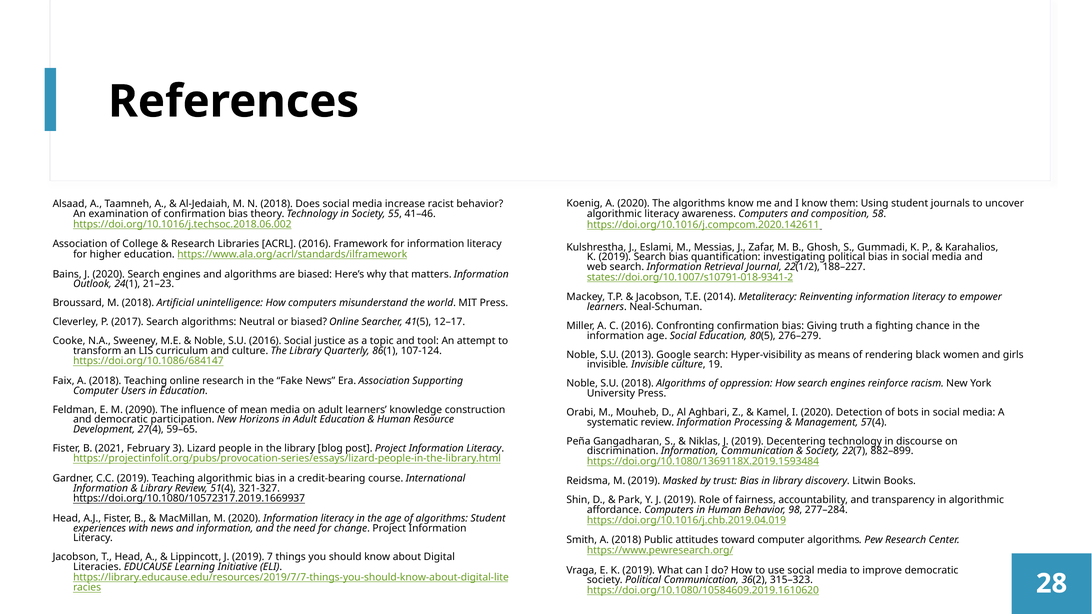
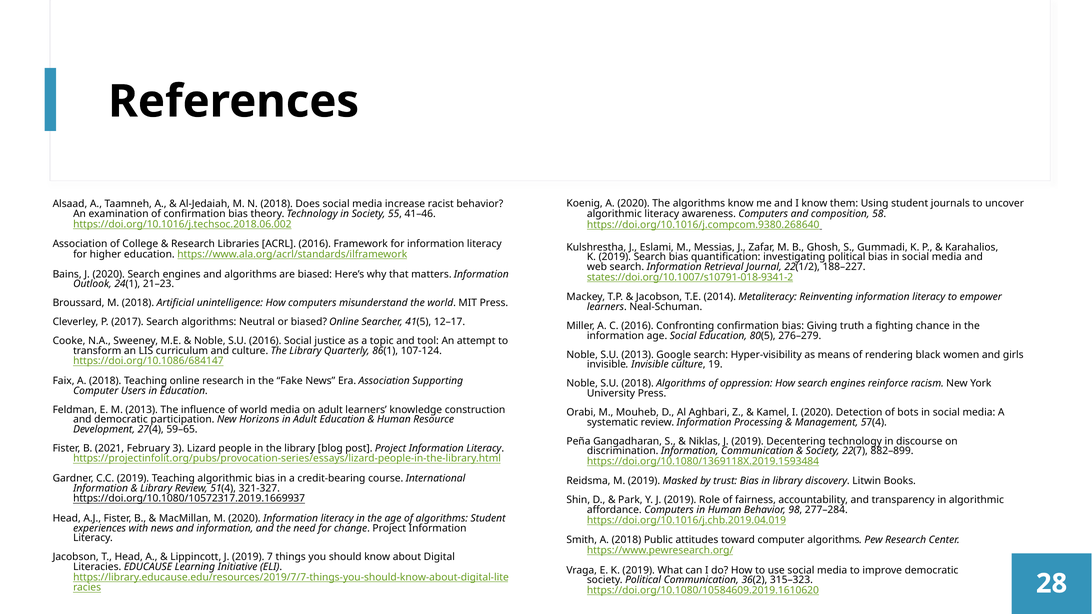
https://doi.org/10.1016/j.compcom.2020.142611: https://doi.org/10.1016/j.compcom.2020.142611 -> https://doi.org/10.1016/j.compcom.9380.268640
M 2090: 2090 -> 2013
of mean: mean -> world
